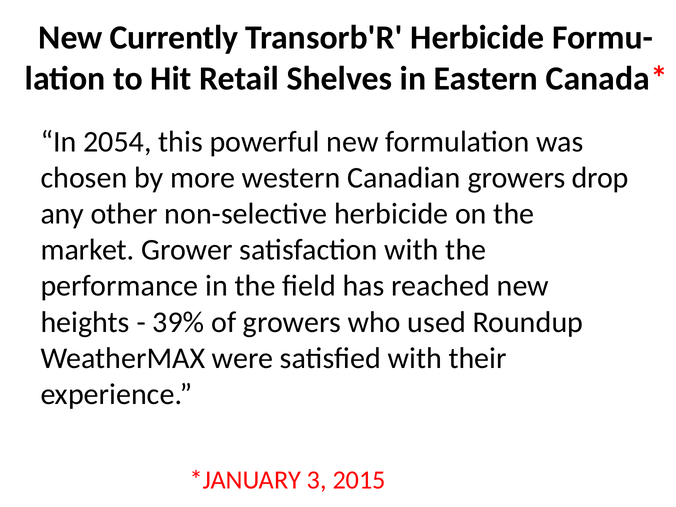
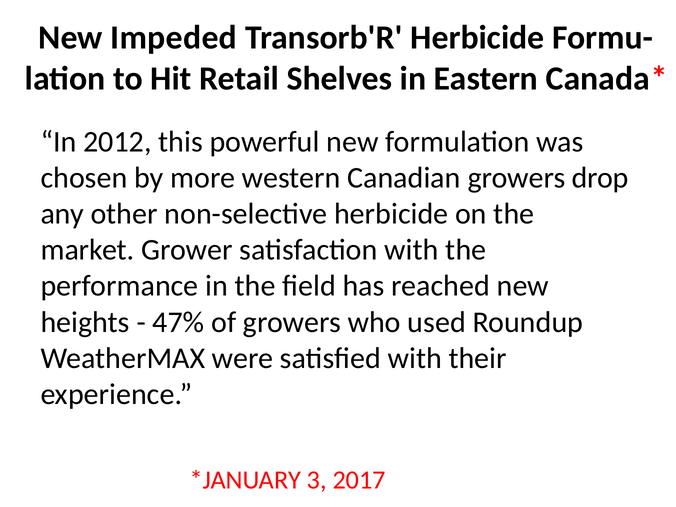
Currently: Currently -> Impeded
2054: 2054 -> 2012
39%: 39% -> 47%
2015: 2015 -> 2017
